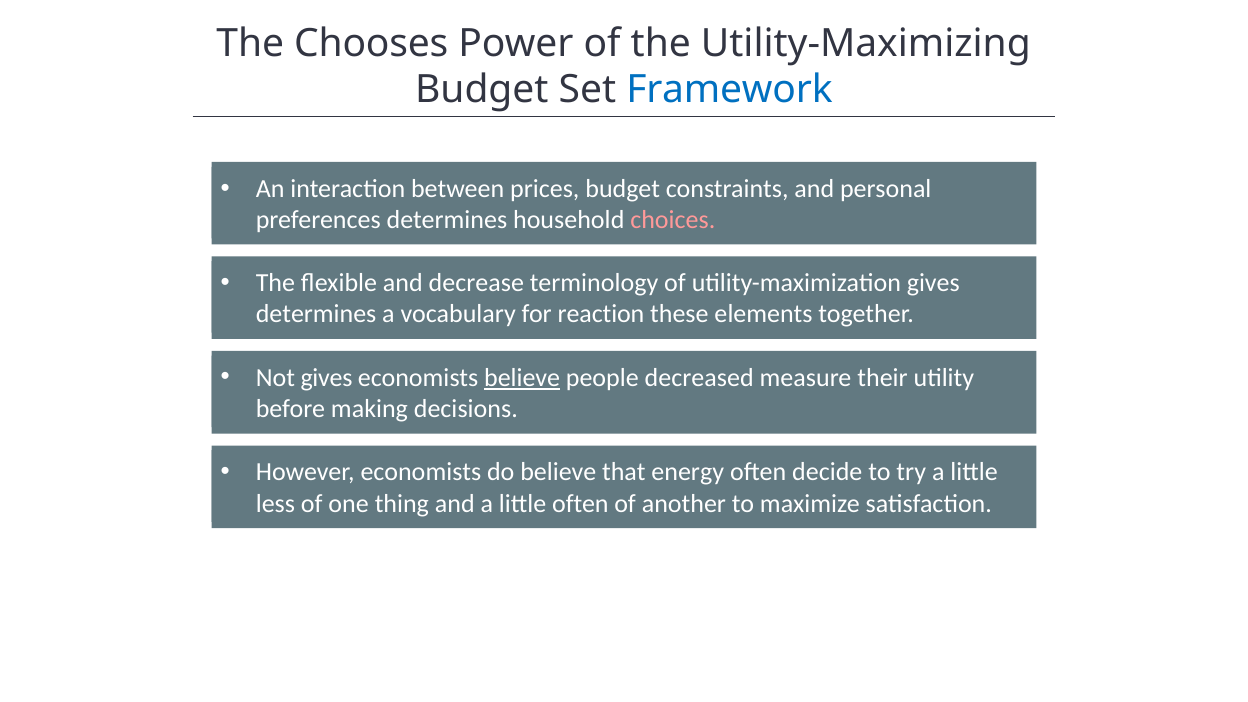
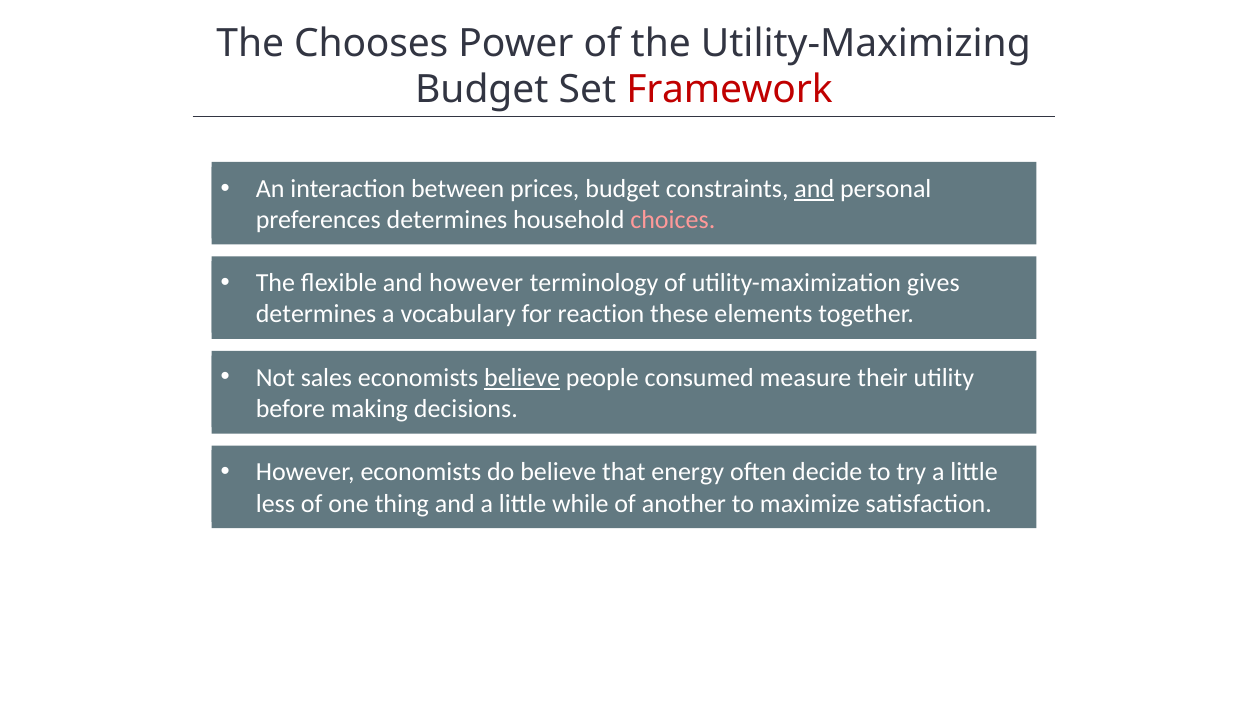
Framework colour: blue -> red
and at (814, 189) underline: none -> present
and decrease: decrease -> however
Not gives: gives -> sales
decreased: decreased -> consumed
little often: often -> while
